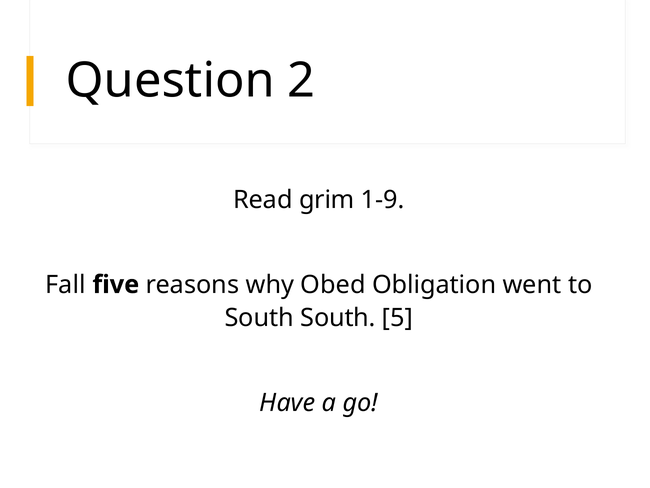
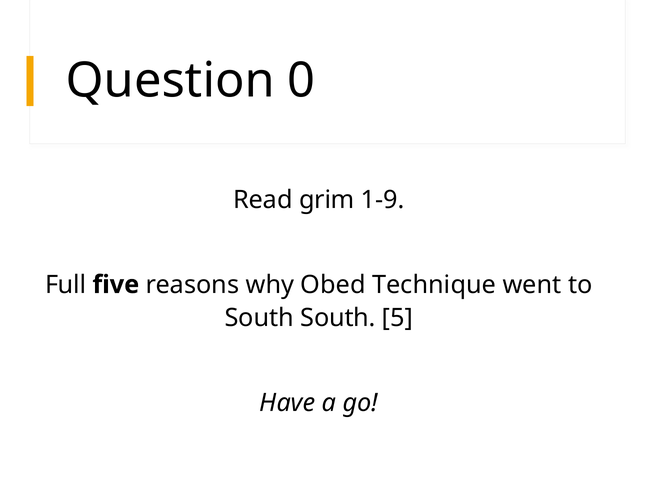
2: 2 -> 0
Fall: Fall -> Full
Obligation: Obligation -> Technique
